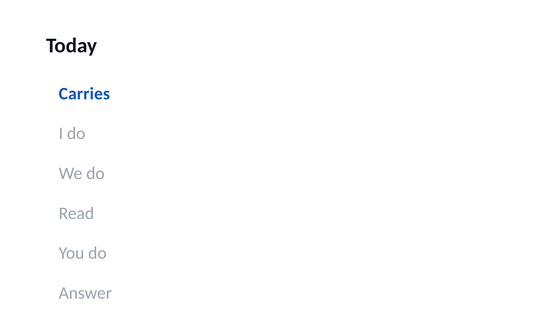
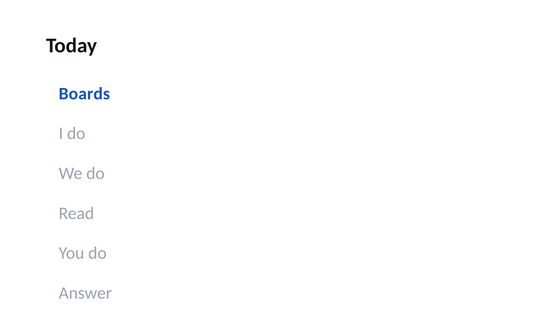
Carries: Carries -> Boards
